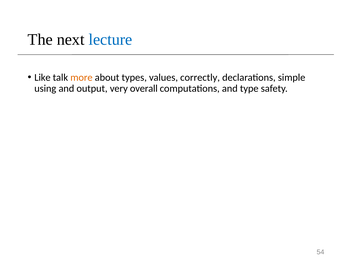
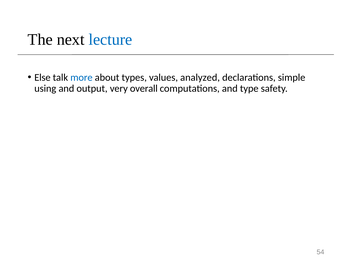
Like: Like -> Else
more colour: orange -> blue
correctly: correctly -> analyzed
